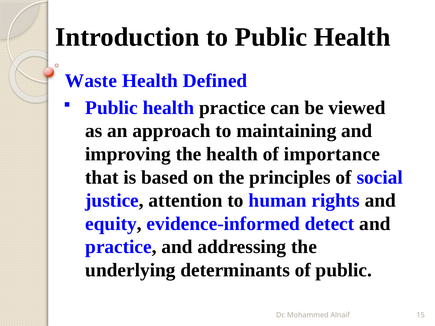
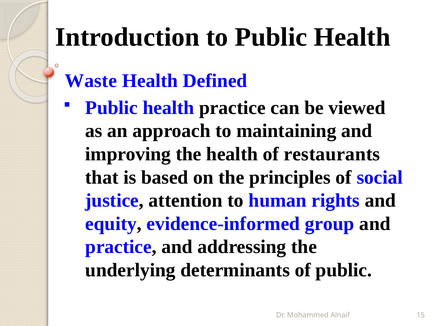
importance: importance -> restaurants
detect: detect -> group
